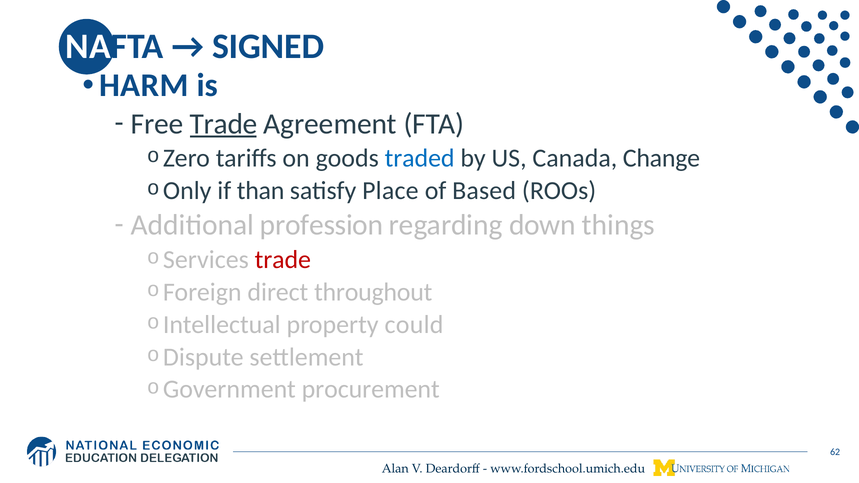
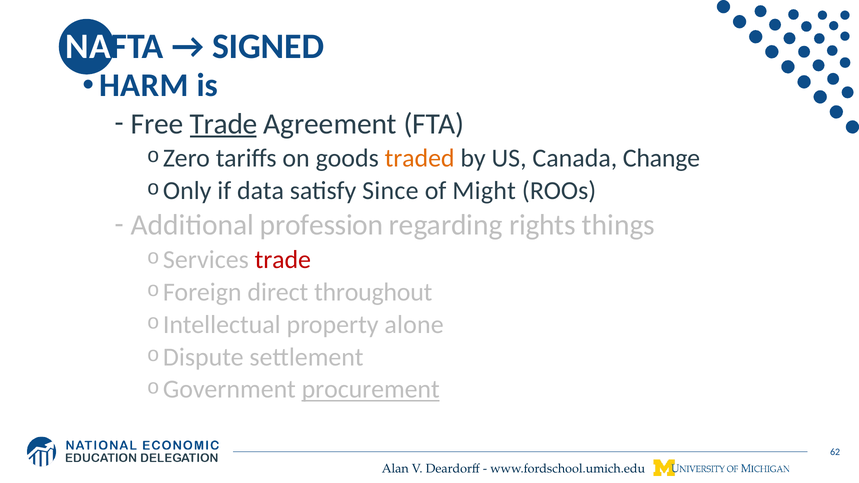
traded colour: blue -> orange
than: than -> data
Place: Place -> Since
Based: Based -> Might
down: down -> rights
could: could -> alone
procurement underline: none -> present
